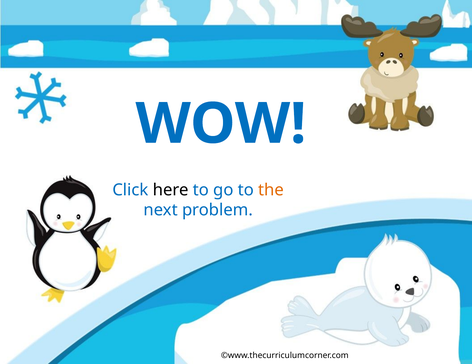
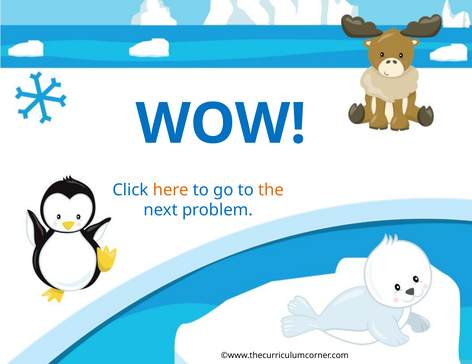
here colour: black -> orange
